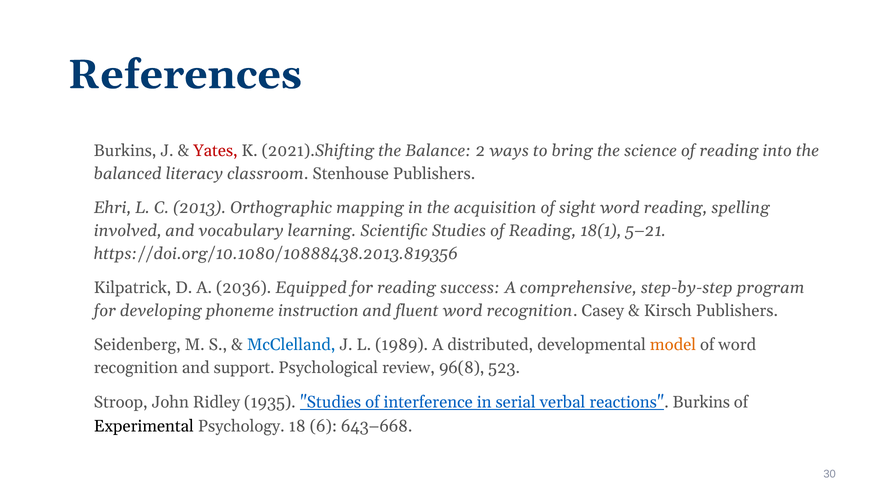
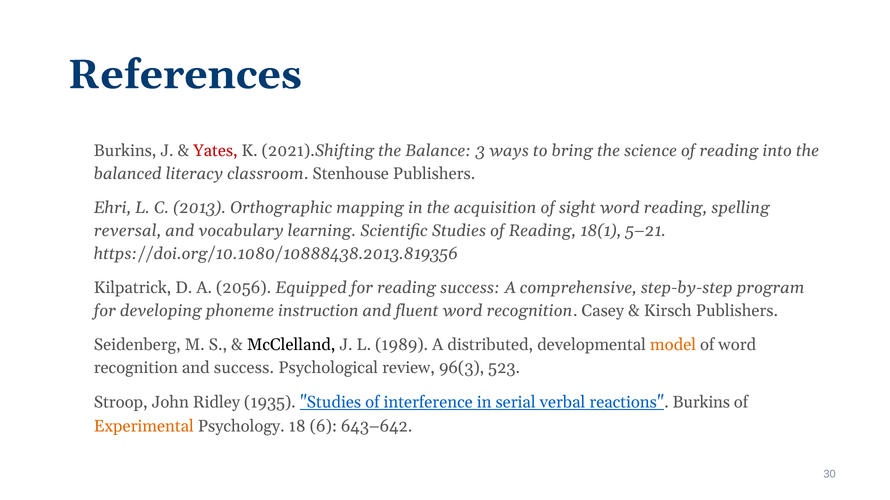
2: 2 -> 3
involved: involved -> reversal
2036: 2036 -> 2056
McClelland colour: blue -> black
and support: support -> success
96(8: 96(8 -> 96(3
Experimental colour: black -> orange
643–668: 643–668 -> 643–642
